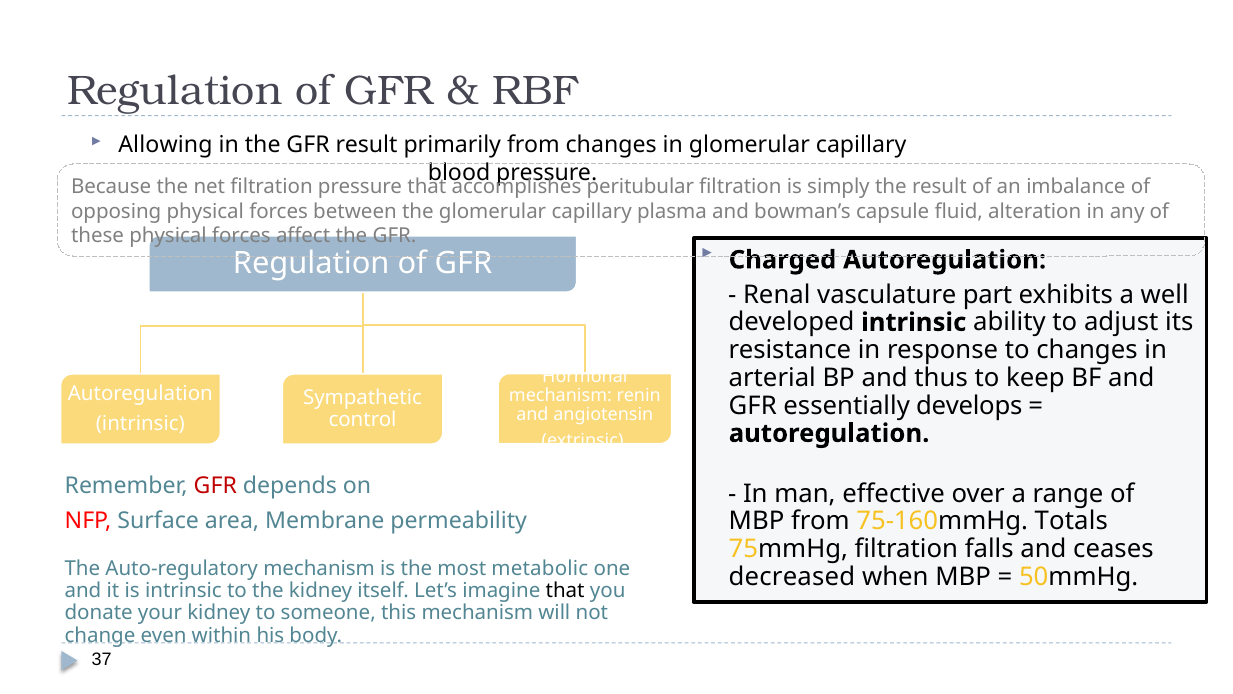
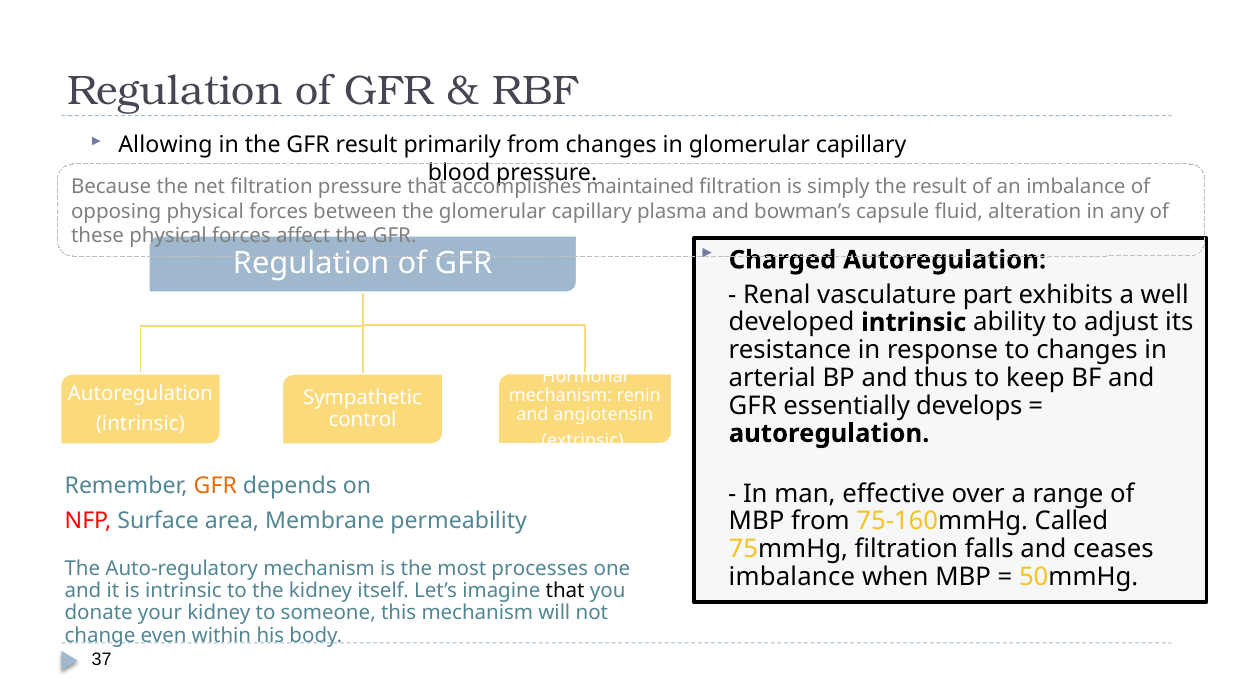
peritubular: peritubular -> maintained
GFR at (215, 486) colour: red -> orange
Totals: Totals -> Called
metabolic: metabolic -> processes
decreased at (792, 577): decreased -> imbalance
